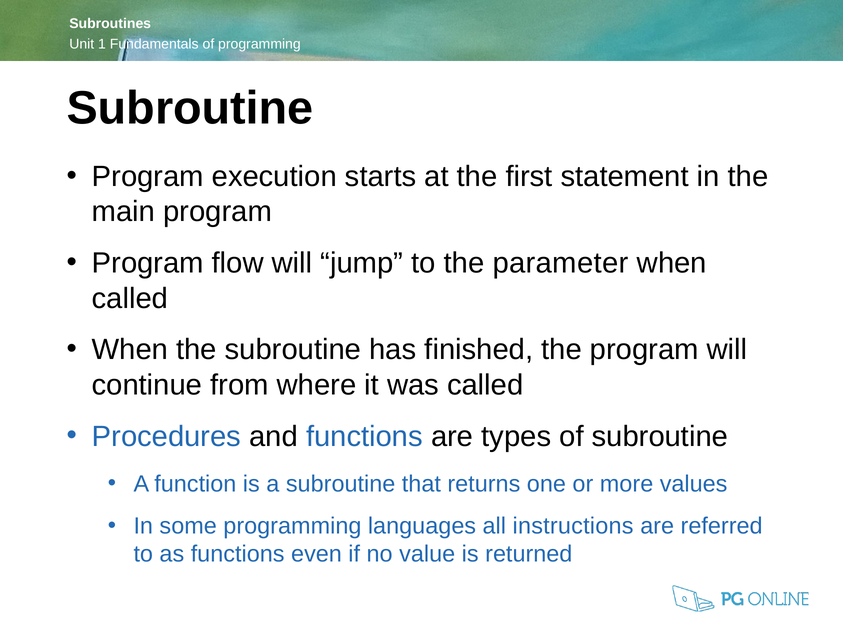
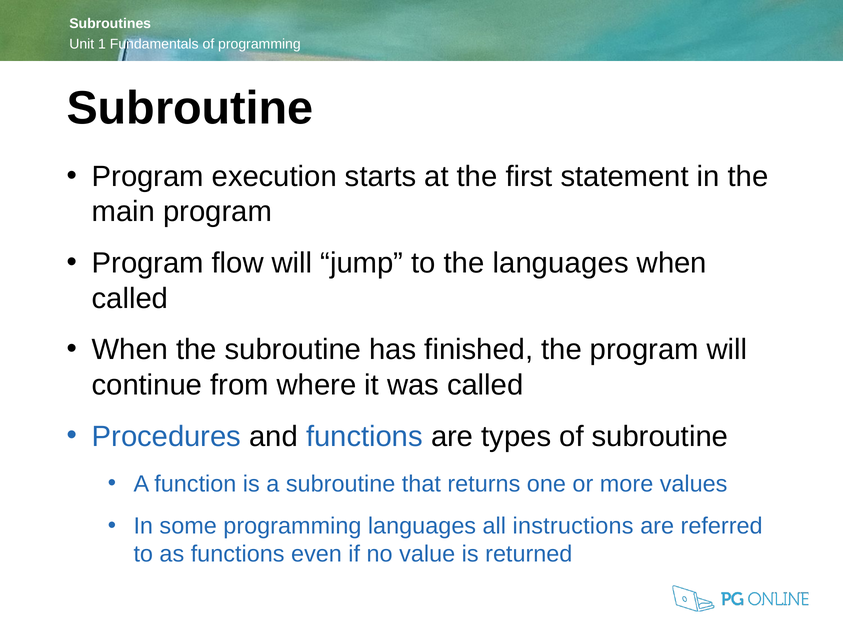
the parameter: parameter -> languages
